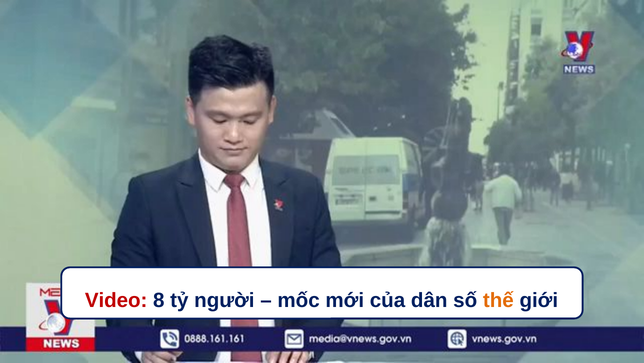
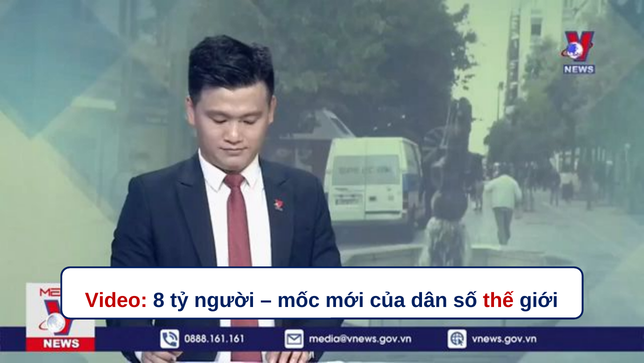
thế colour: orange -> red
